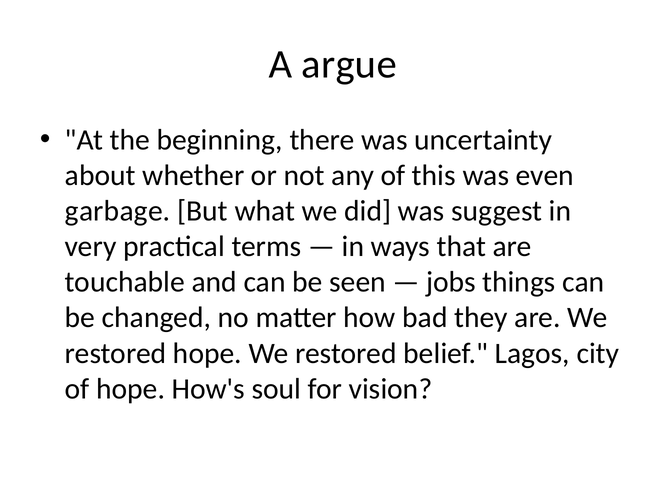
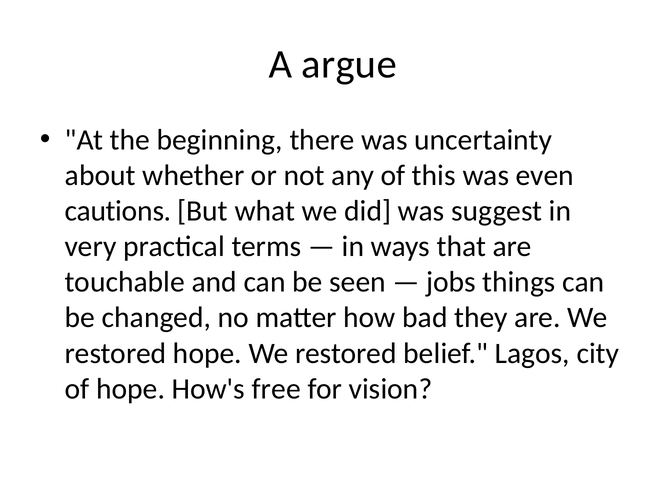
garbage: garbage -> cautions
soul: soul -> free
